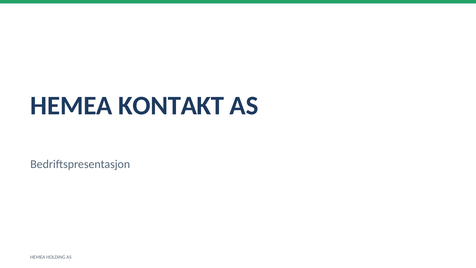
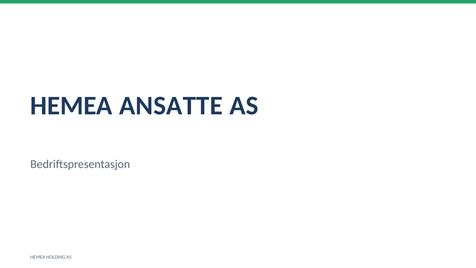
KONTAKT: KONTAKT -> ANSATTE
